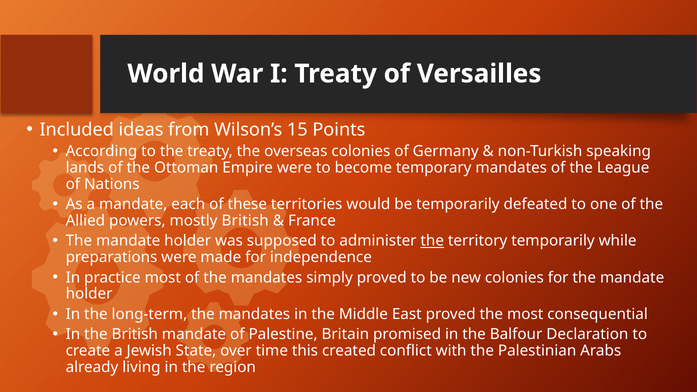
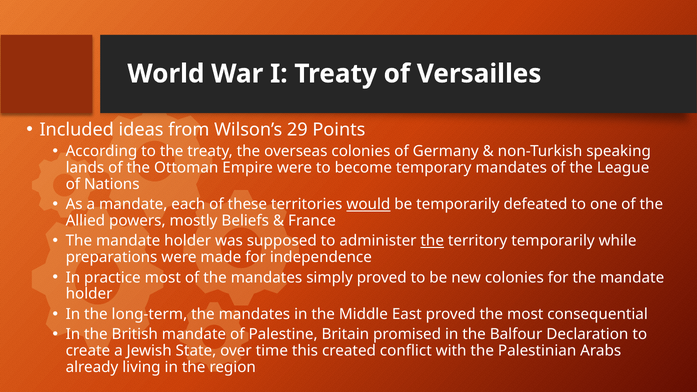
15: 15 -> 29
would underline: none -> present
mostly British: British -> Beliefs
